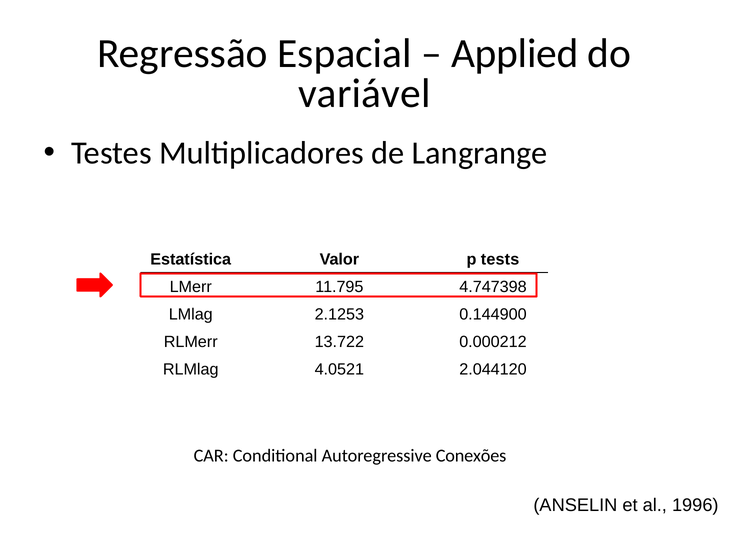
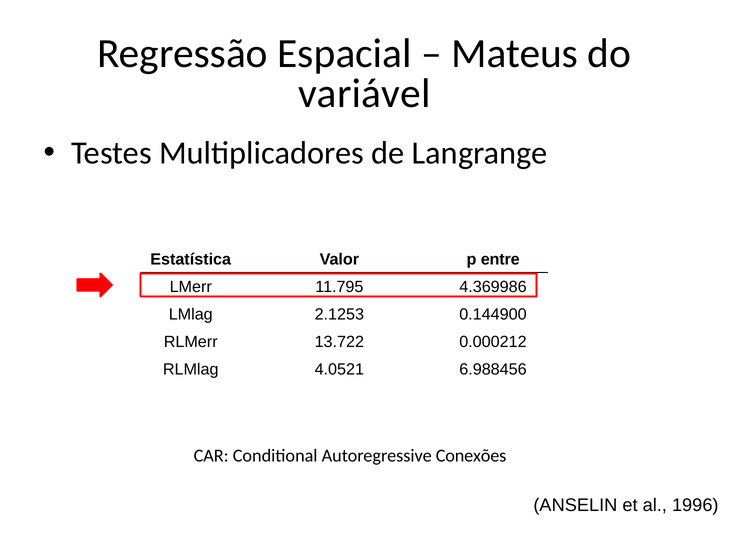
Applied: Applied -> Mateus
tests: tests -> entre
4.747398: 4.747398 -> 4.369986
2.044120: 2.044120 -> 6.988456
